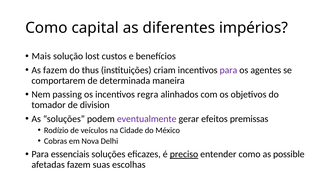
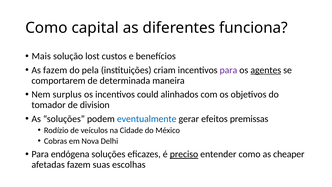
impérios: impérios -> funciona
thus: thus -> pela
agentes underline: none -> present
passing: passing -> surplus
regra: regra -> could
eventualmente colour: purple -> blue
essenciais: essenciais -> endógena
possible: possible -> cheaper
